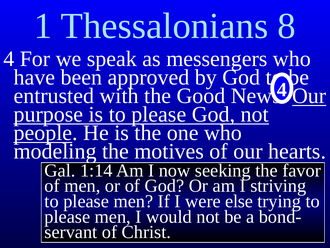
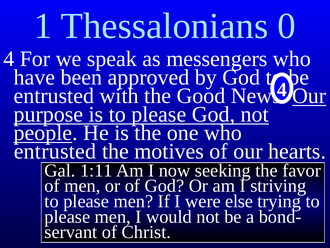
8: 8 -> 0
modeling at (55, 151): modeling -> entrusted
1:14: 1:14 -> 1:11
